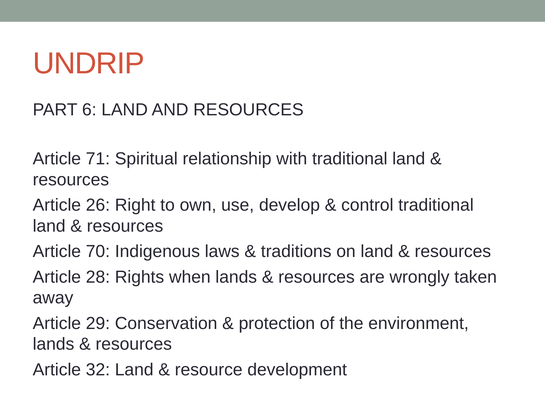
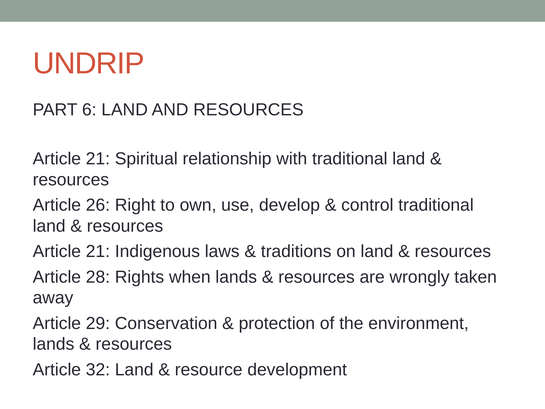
71 at (98, 159): 71 -> 21
70 at (98, 251): 70 -> 21
